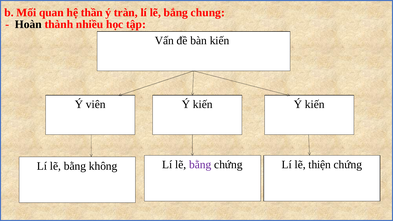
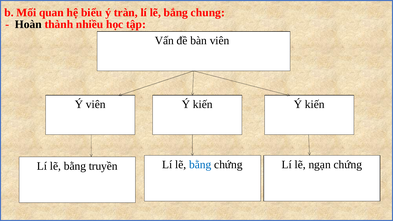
thần: thần -> biểu
bàn kiến: kiến -> viên
bằng at (200, 165) colour: purple -> blue
thiện: thiện -> ngạn
không: không -> truyền
